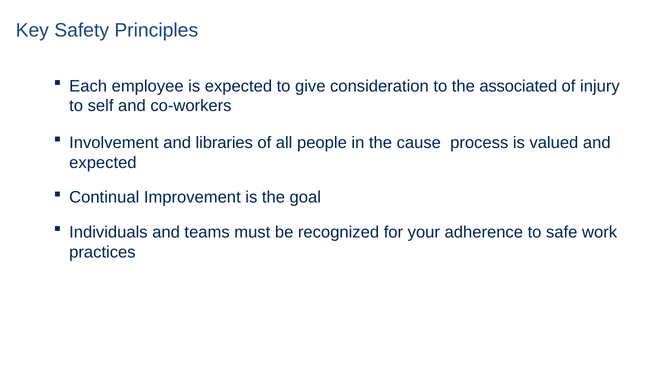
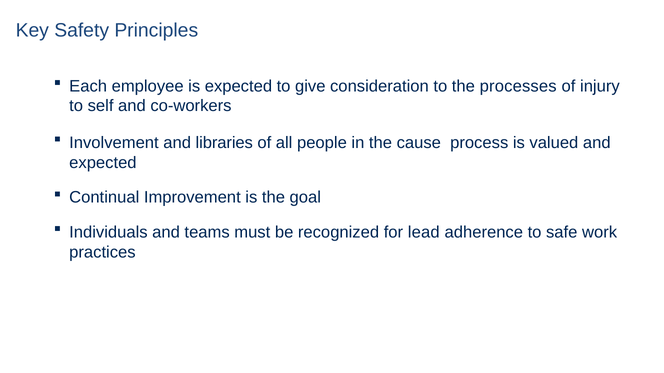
associated: associated -> processes
your: your -> lead
